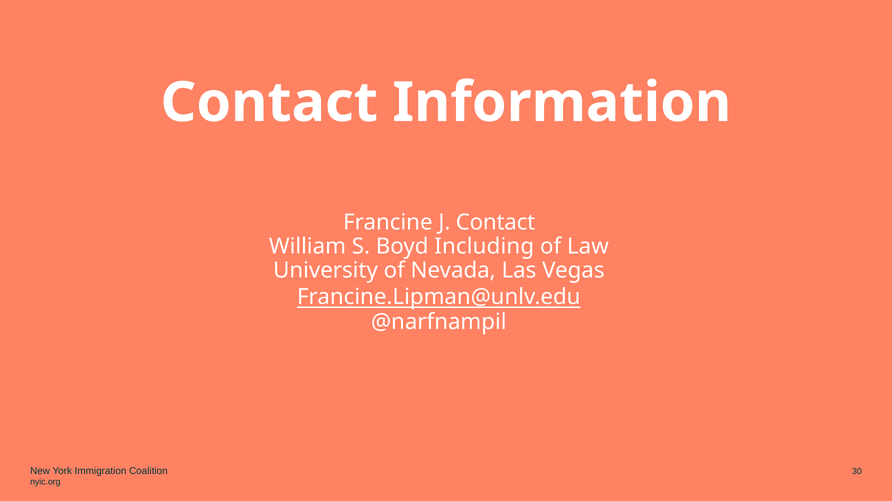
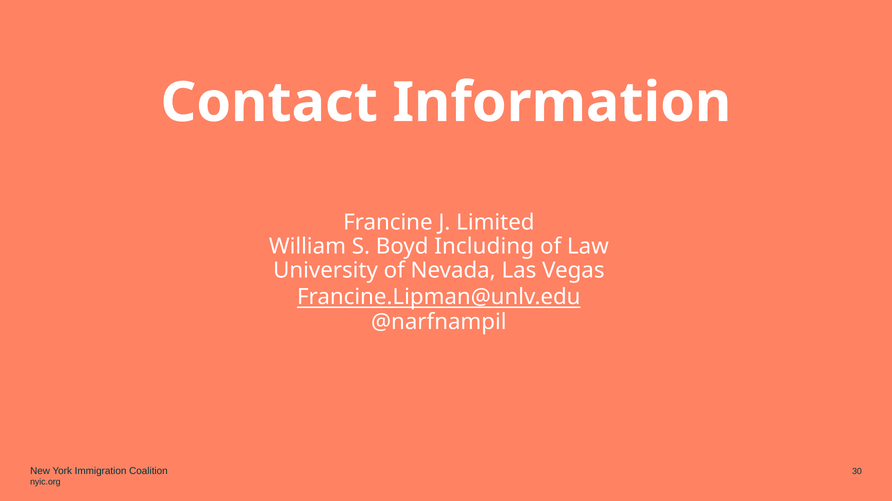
J Contact: Contact -> Limited
